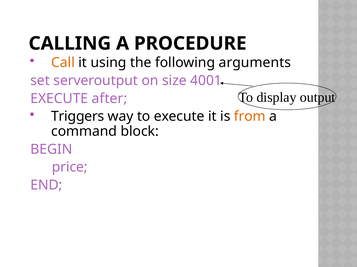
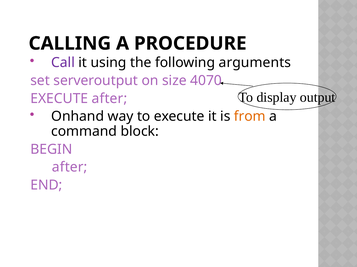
Call colour: orange -> purple
4001: 4001 -> 4070
Triggers: Triggers -> Onhand
price at (70, 168): price -> after
